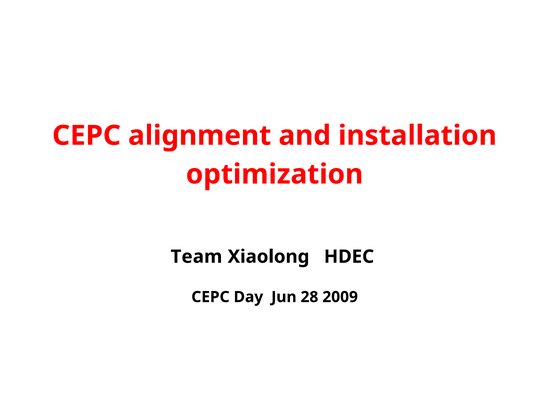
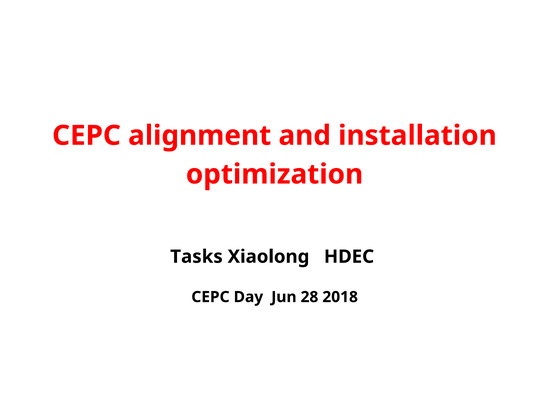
Team: Team -> Tasks
2009: 2009 -> 2018
